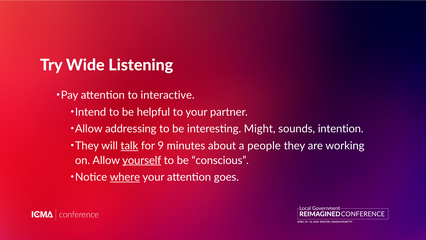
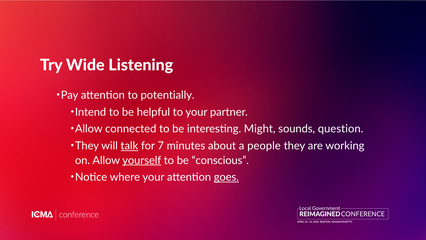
interactive: interactive -> potentially
addressing: addressing -> connected
intention: intention -> question
9: 9 -> 7
where underline: present -> none
goes underline: none -> present
